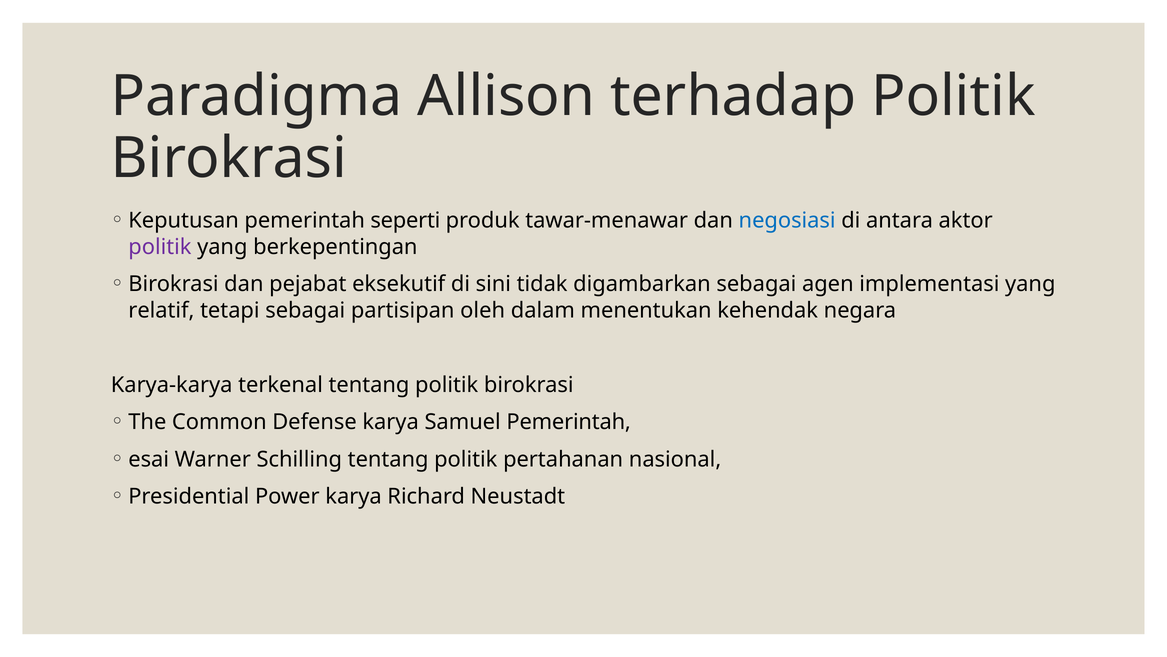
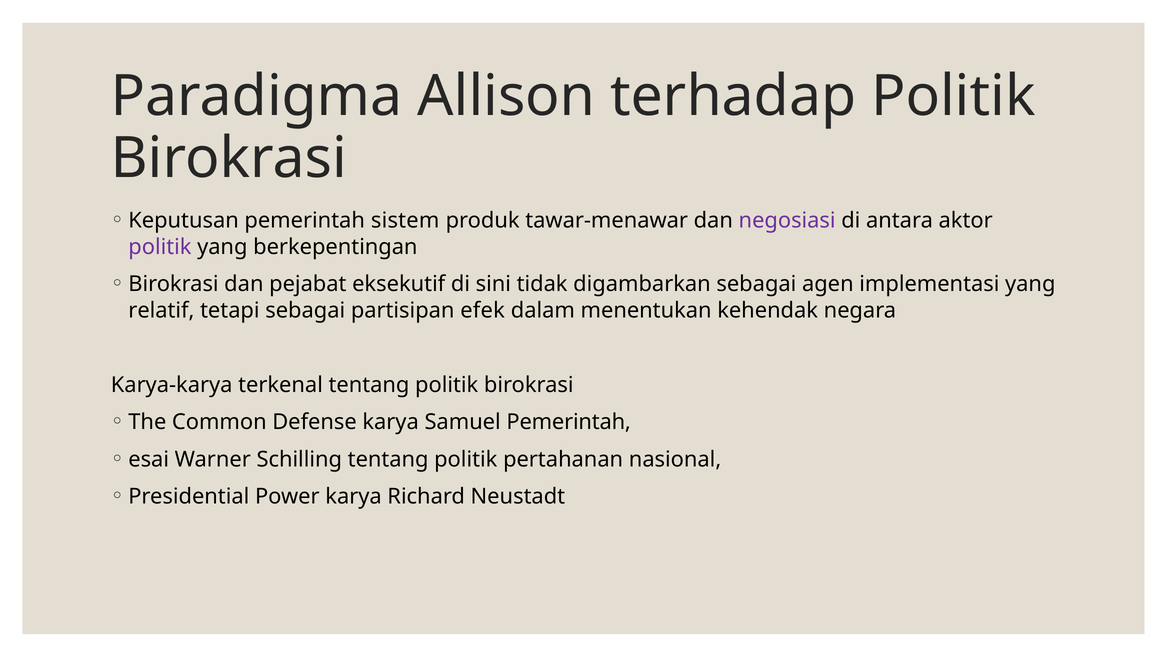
seperti: seperti -> sistem
negosiasi colour: blue -> purple
oleh: oleh -> efek
